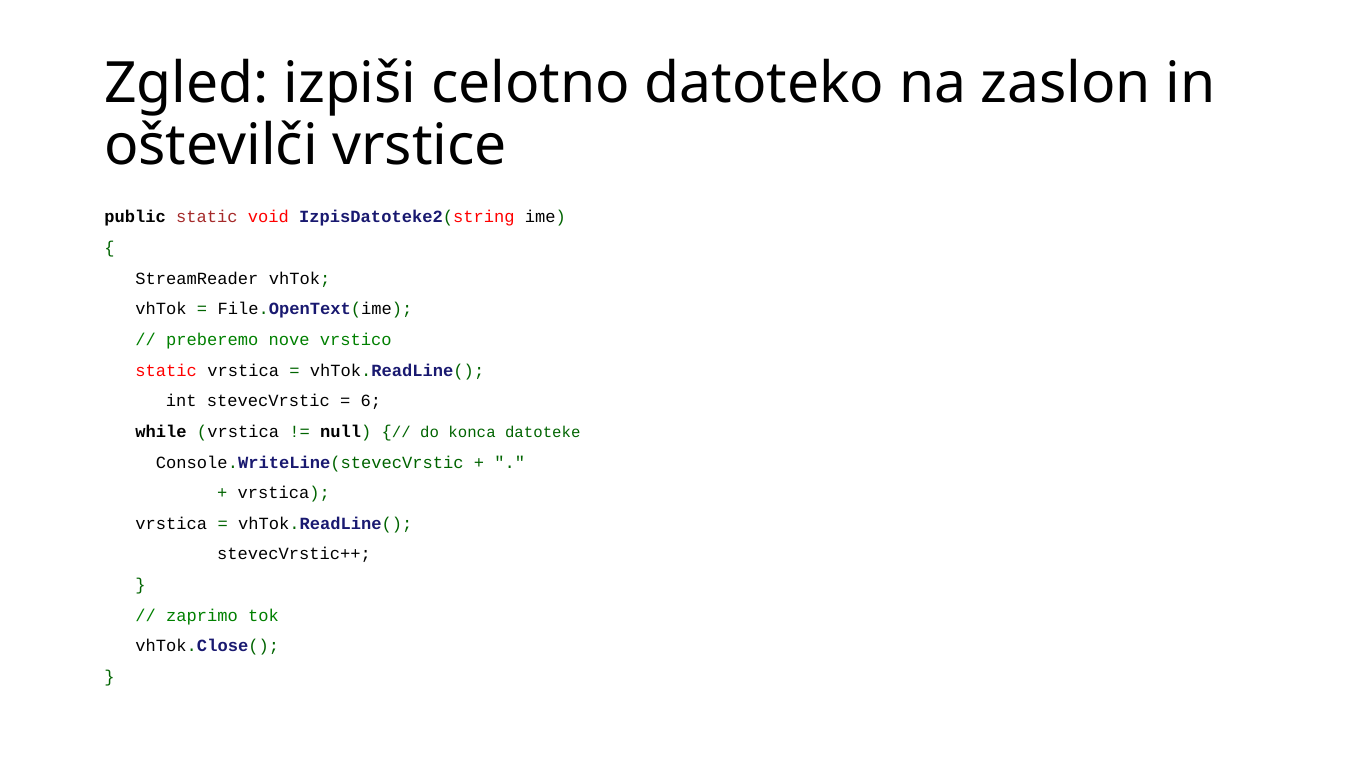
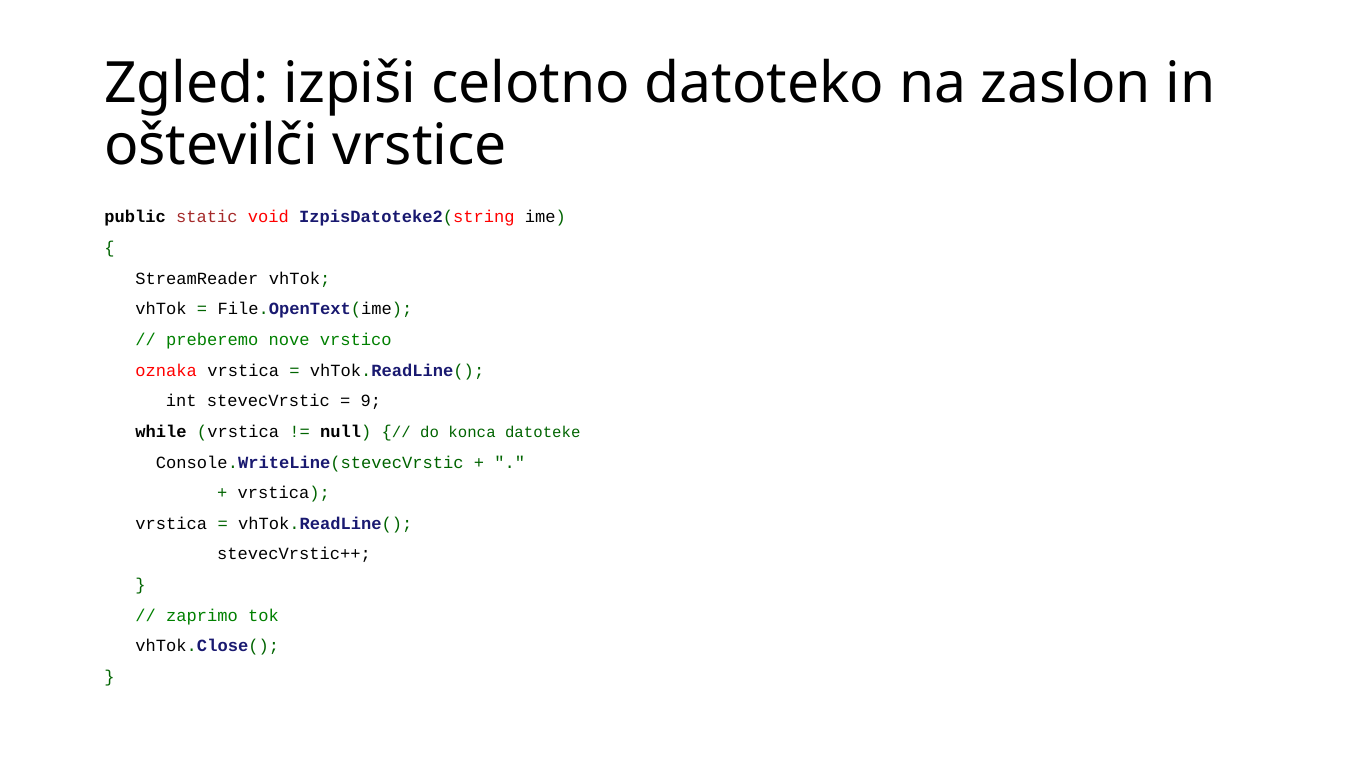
static at (166, 371): static -> oznaka
6: 6 -> 9
